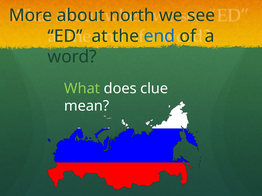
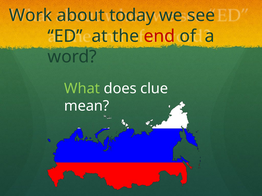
More: More -> Work
north: north -> today
end colour: blue -> red
